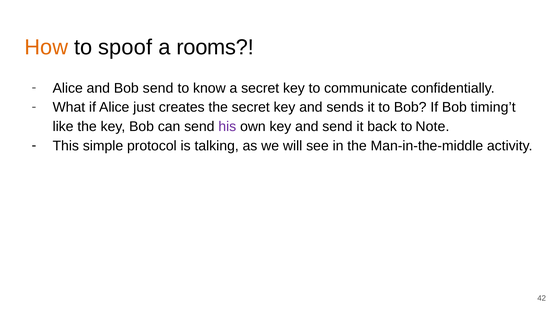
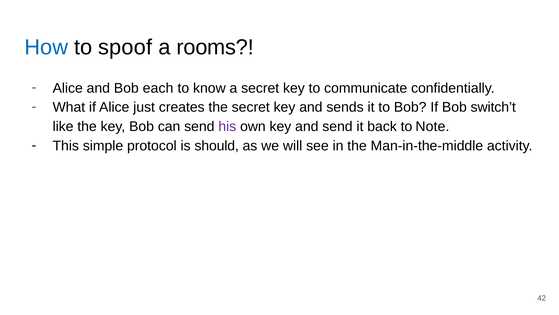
How colour: orange -> blue
Bob send: send -> each
timing’t: timing’t -> switch’t
talking: talking -> should
